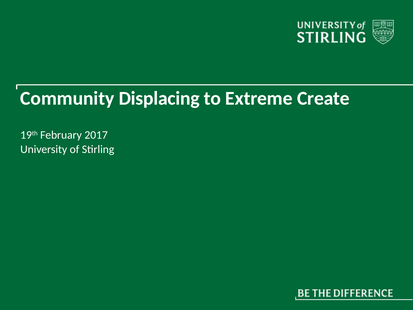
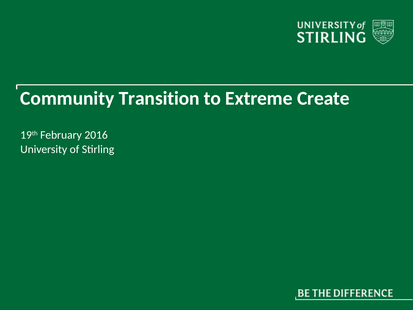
Displacing: Displacing -> Transition
2017: 2017 -> 2016
